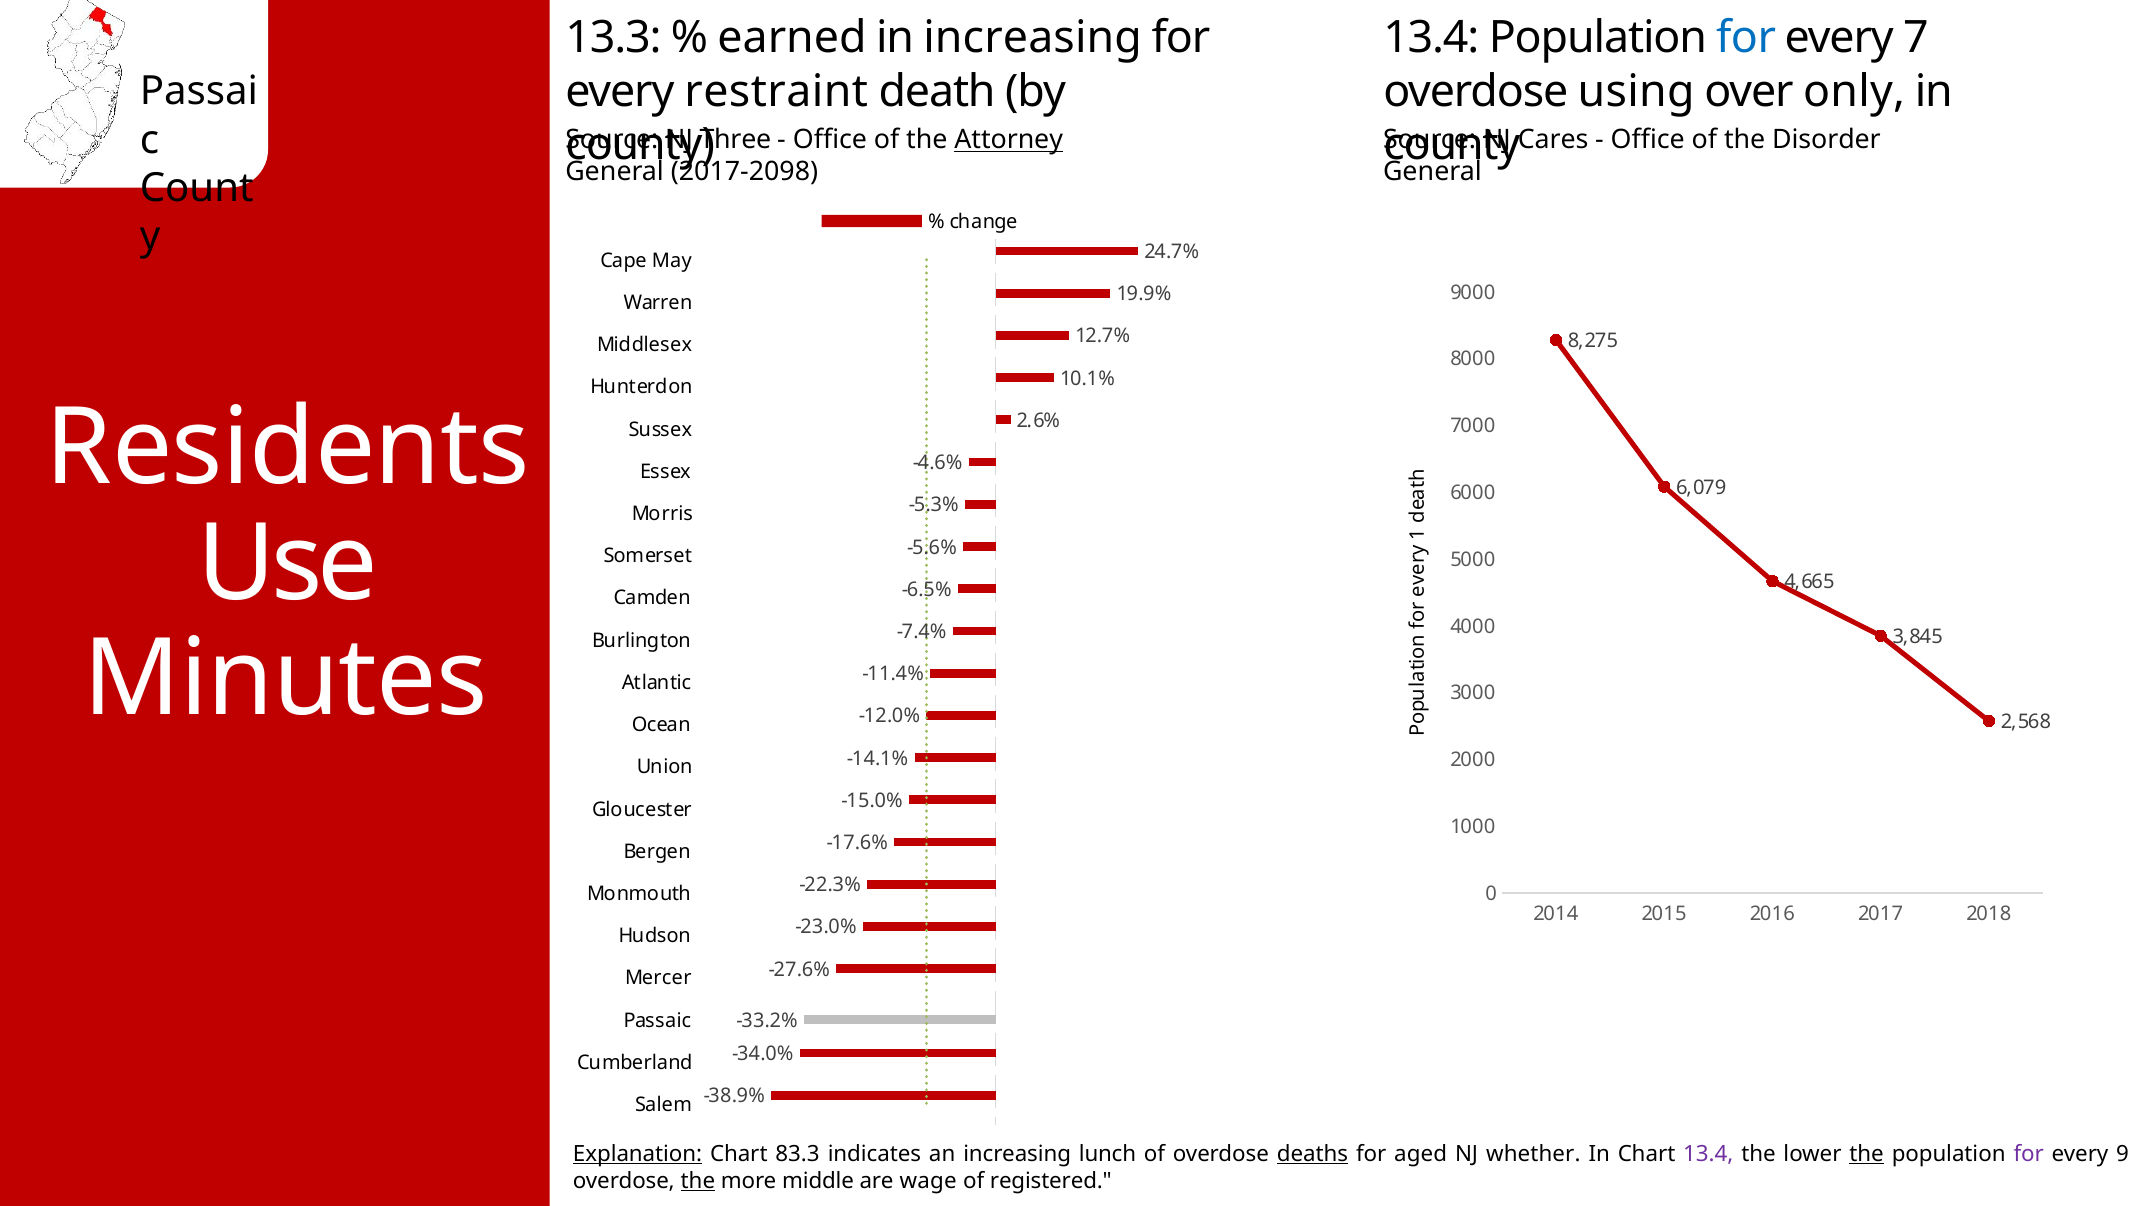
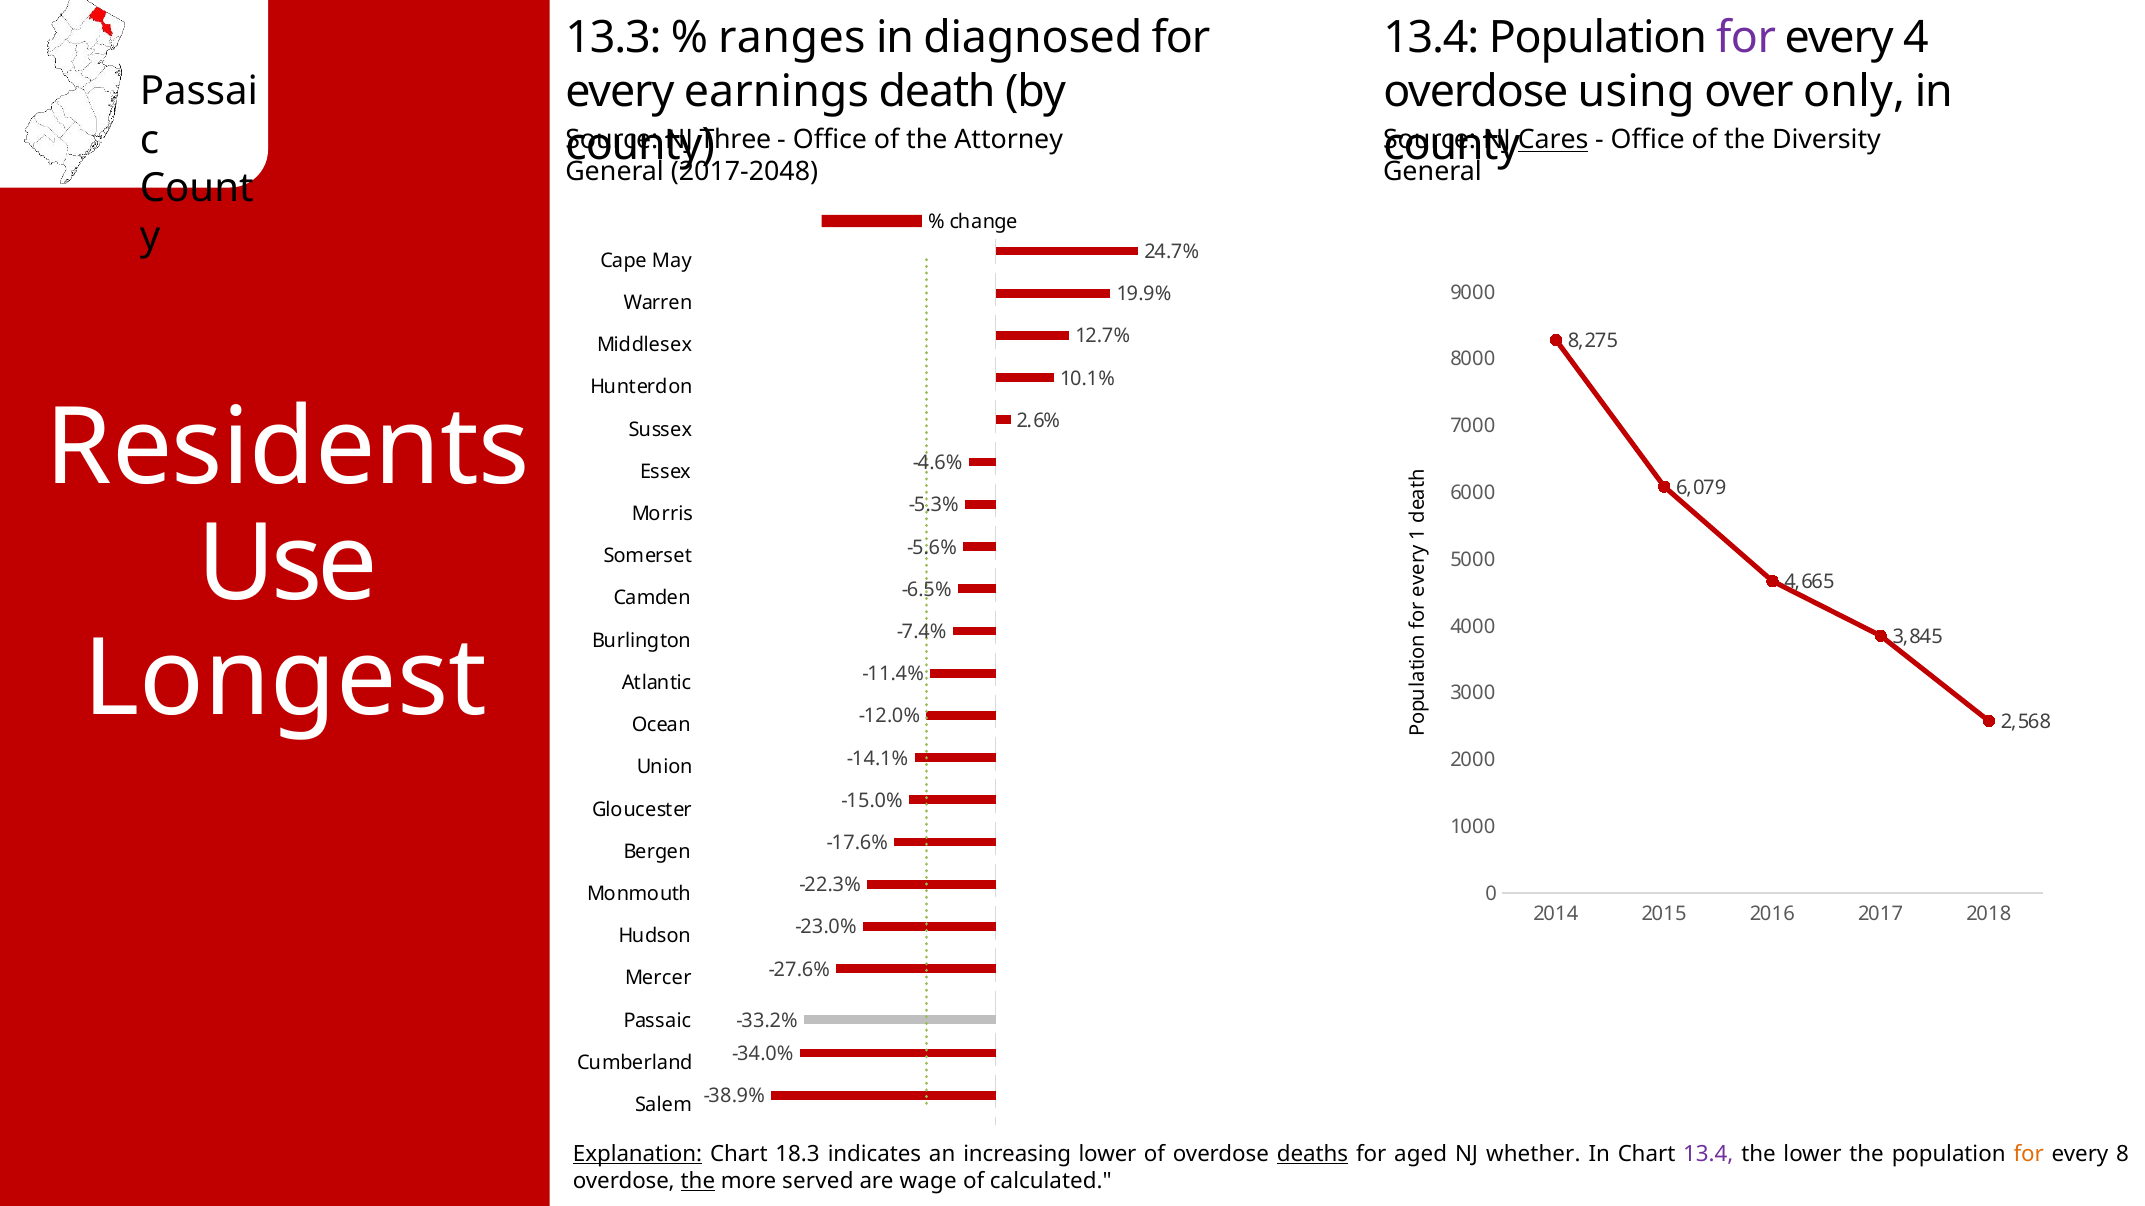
earned: earned -> ranges
in increasing: increasing -> diagnosed
for at (1746, 38) colour: blue -> purple
7: 7 -> 4
restraint: restraint -> earnings
Attorney underline: present -> none
Cares underline: none -> present
Disorder: Disorder -> Diversity
2017-2098: 2017-2098 -> 2017-2048
Minutes: Minutes -> Longest
83.3: 83.3 -> 18.3
increasing lunch: lunch -> lower
the at (1867, 1154) underline: present -> none
for at (2029, 1154) colour: purple -> orange
9: 9 -> 8
middle: middle -> served
registered: registered -> calculated
